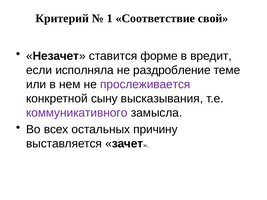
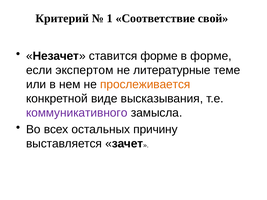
в вредит: вредит -> форме
исполняла: исполняла -> экспертом
раздробление: раздробление -> литературные
прослеживается colour: purple -> orange
сыну: сыну -> виде
